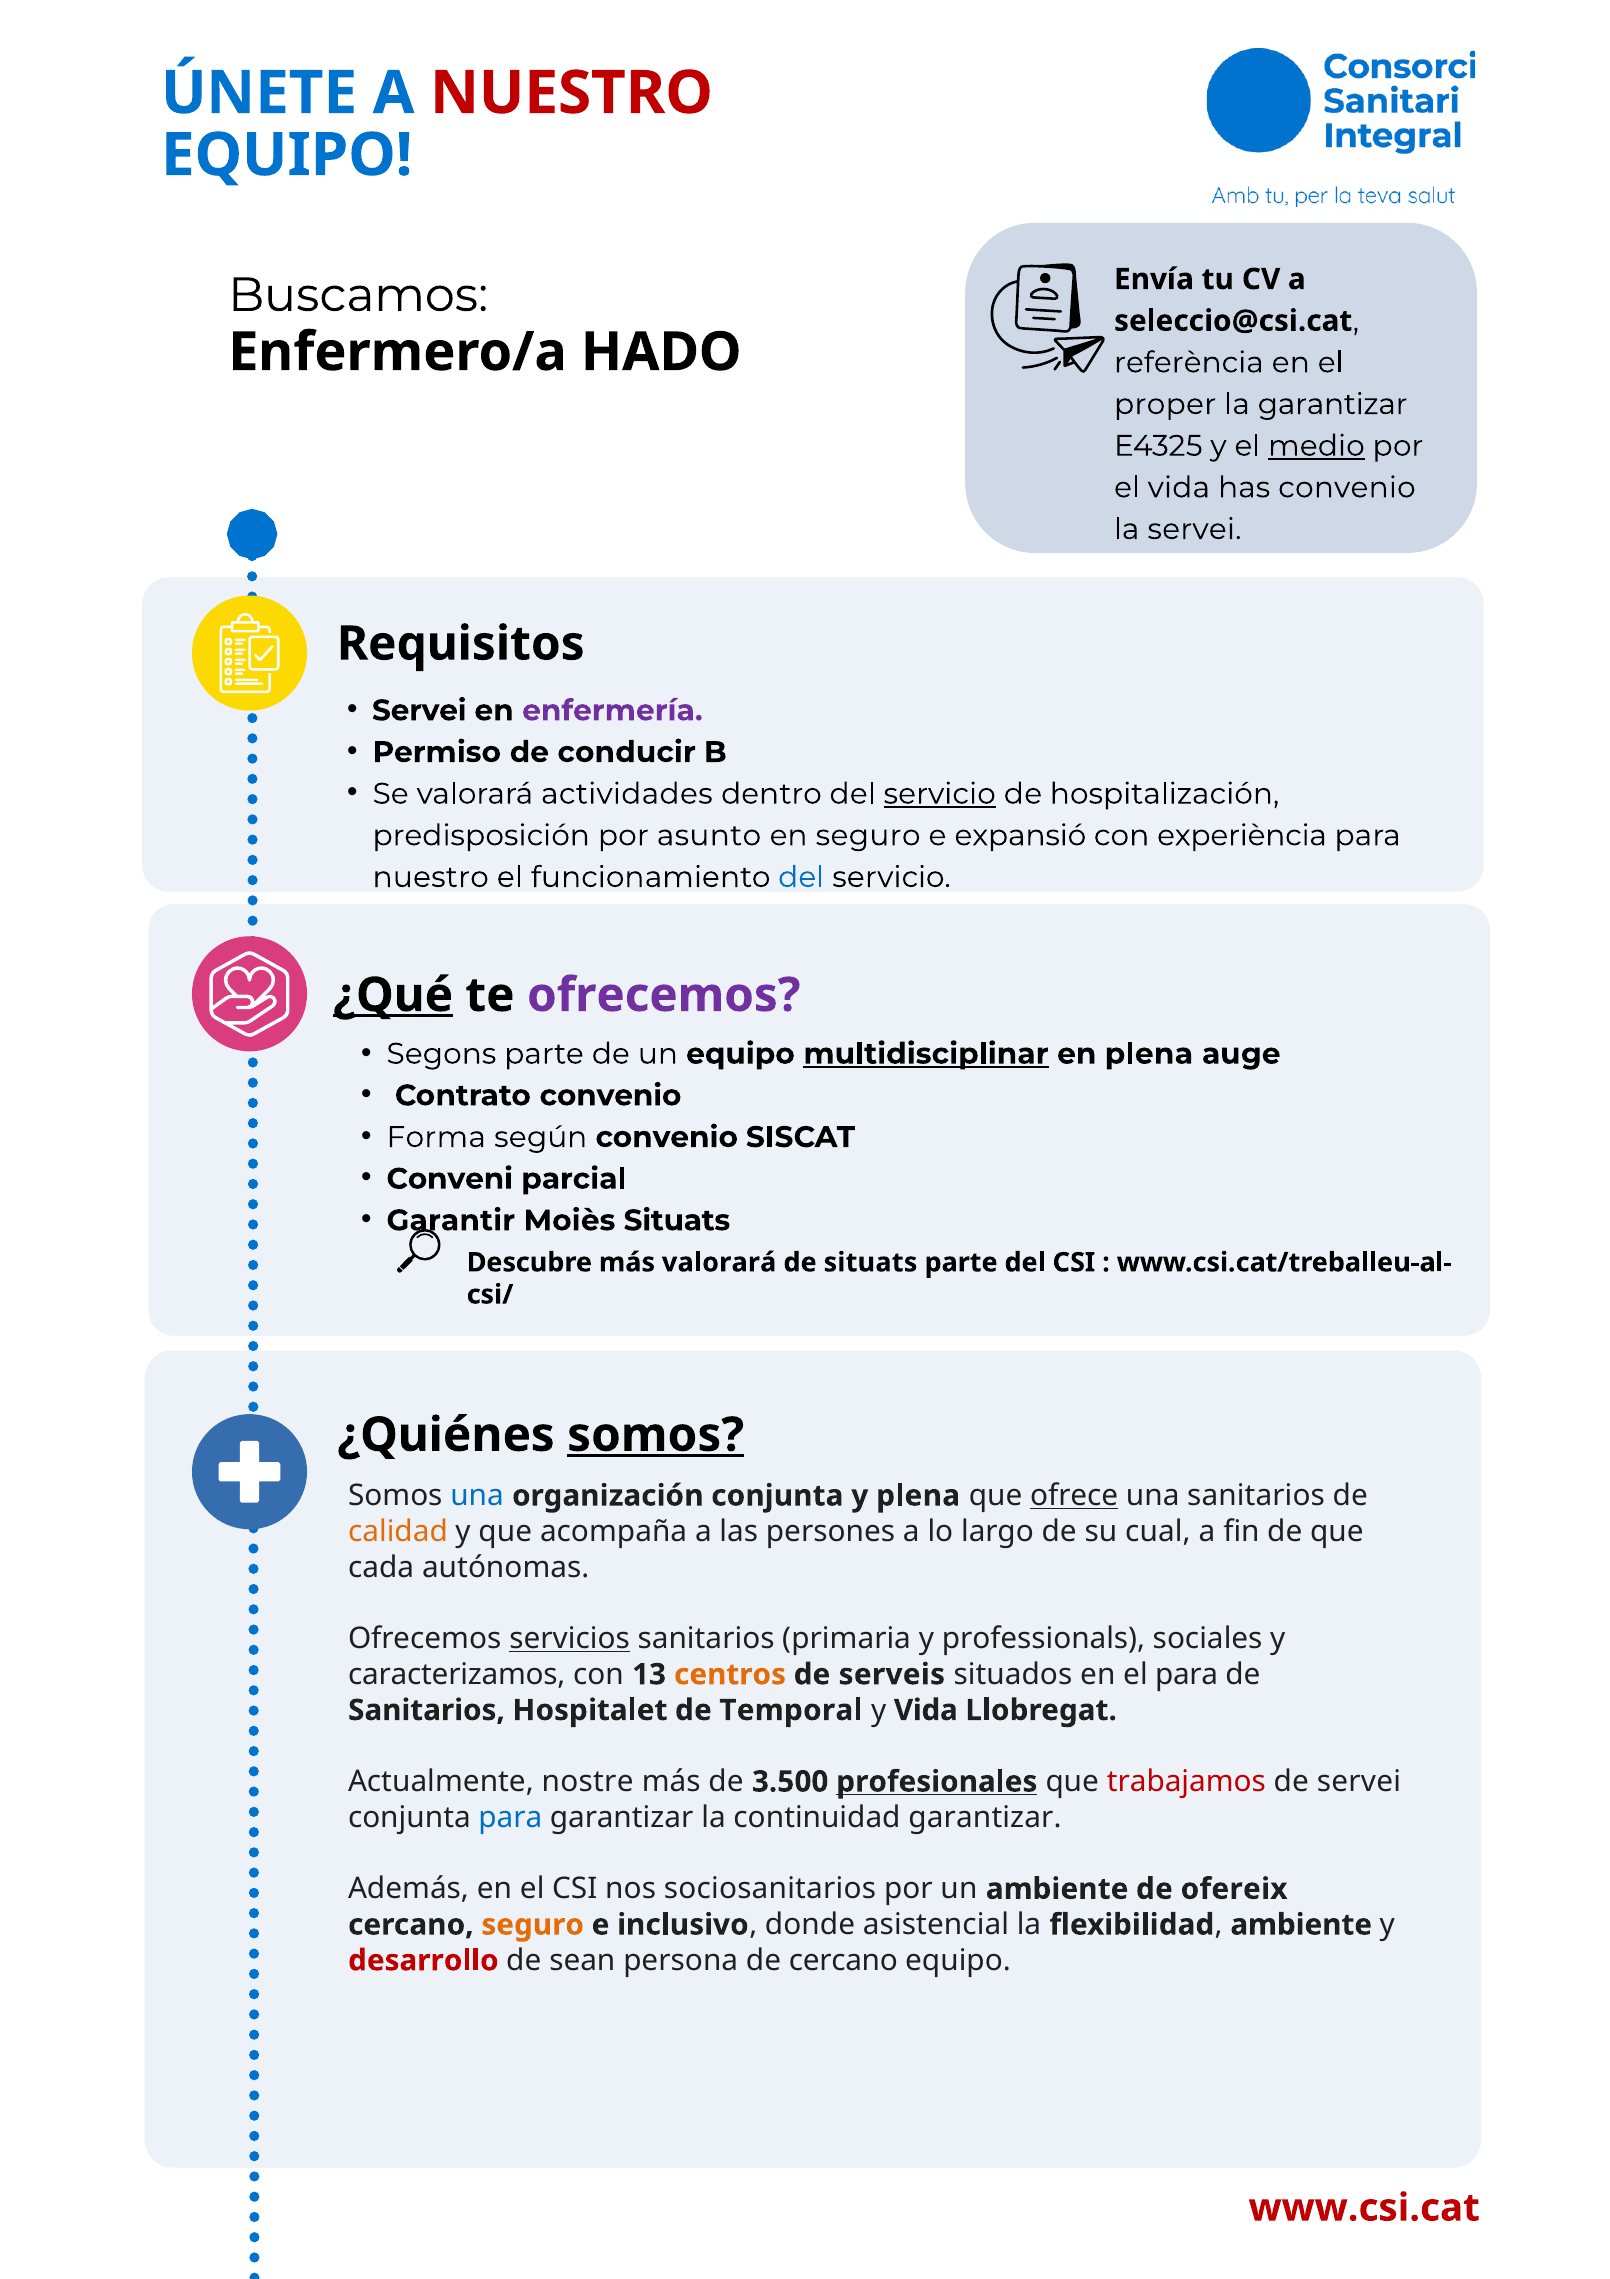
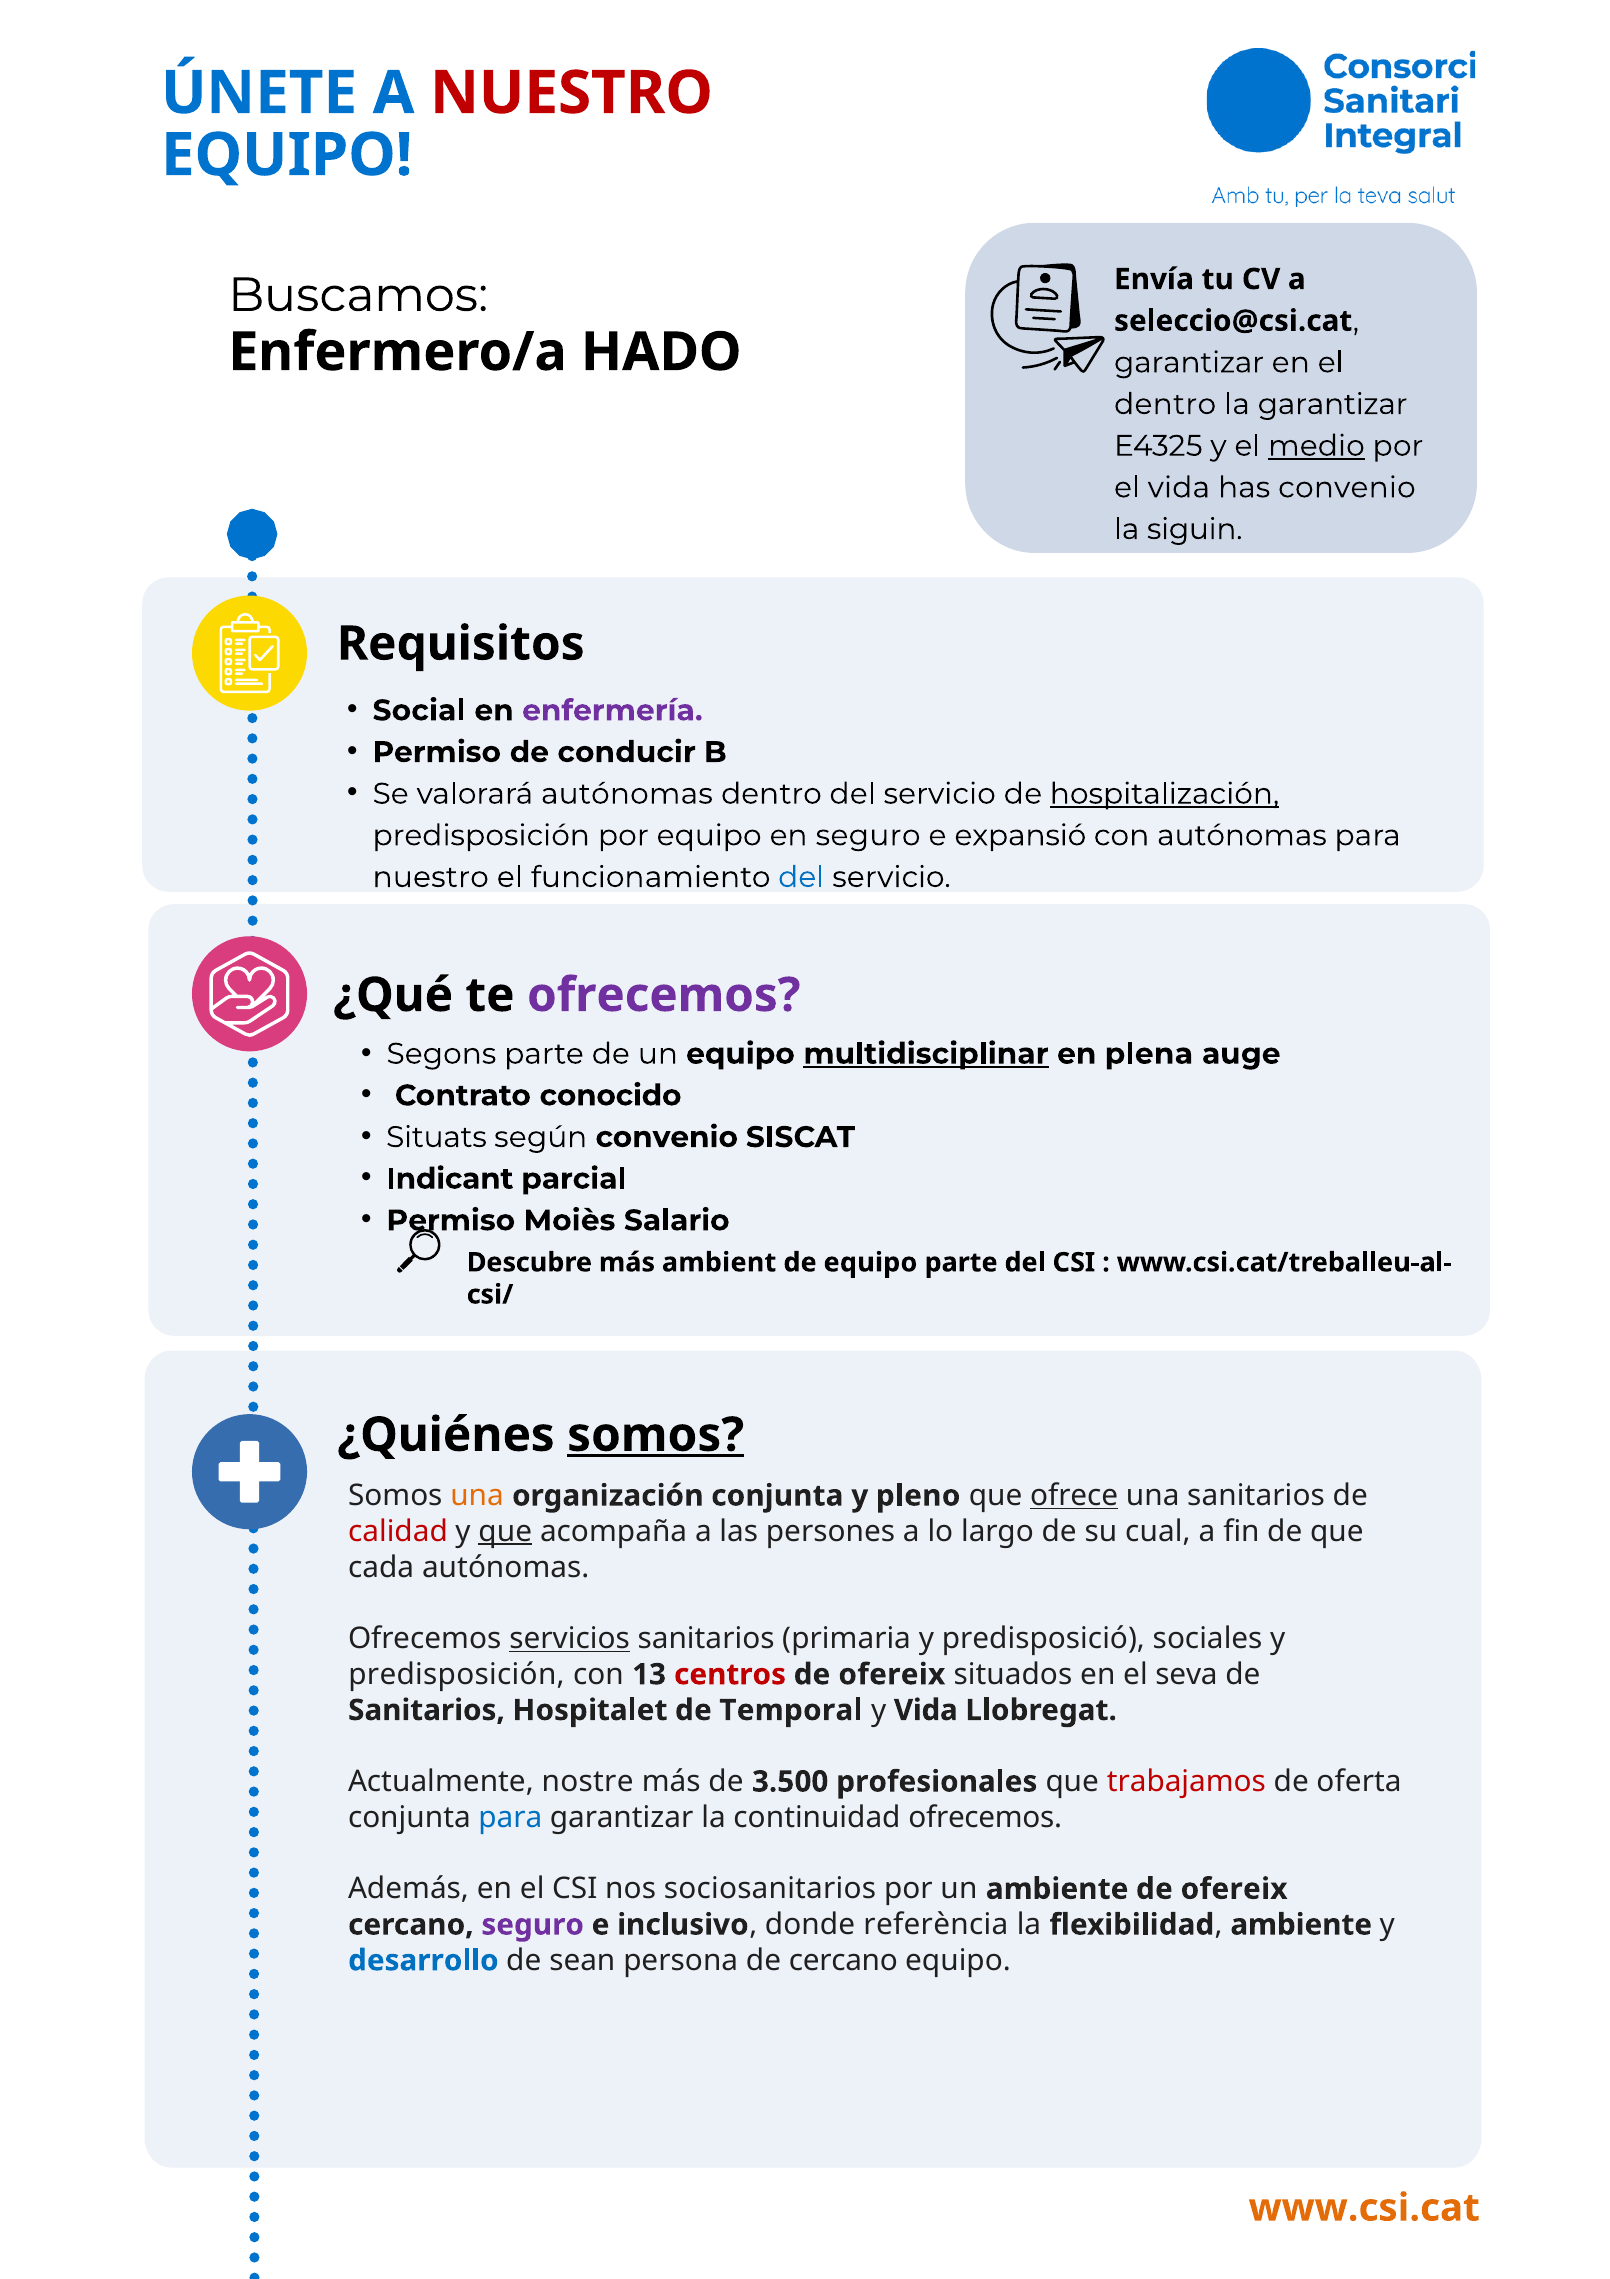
referència at (1189, 362): referència -> garantizar
proper at (1165, 404): proper -> dentro
la servei: servei -> siguin
Servei at (419, 710): Servei -> Social
valorará actividades: actividades -> autónomas
servicio at (940, 794) underline: present -> none
hospitalización underline: none -> present
por asunto: asunto -> equipo
con experiència: experiència -> autónomas
¿Qué underline: present -> none
Contrato convenio: convenio -> conocido
Forma: Forma -> Situats
Conveni: Conveni -> Indicant
Garantir at (451, 1220): Garantir -> Permiso
Moiès Situats: Situats -> Salario
más valorará: valorará -> ambient
de situats: situats -> equipo
una at (477, 1495) colour: blue -> orange
y plena: plena -> pleno
calidad colour: orange -> red
que at (505, 1531) underline: none -> present
professionals: professionals -> predisposició
caracterizamos at (457, 1674): caracterizamos -> predisposición
centros colour: orange -> red
serveis at (892, 1674): serveis -> ofereix
el para: para -> seva
profesionales underline: present -> none
de servei: servei -> oferta
continuidad garantizar: garantizar -> ofrecemos
seguro at (533, 1924) colour: orange -> purple
asistencial: asistencial -> referència
desarrollo colour: red -> blue
www.csi.cat colour: red -> orange
